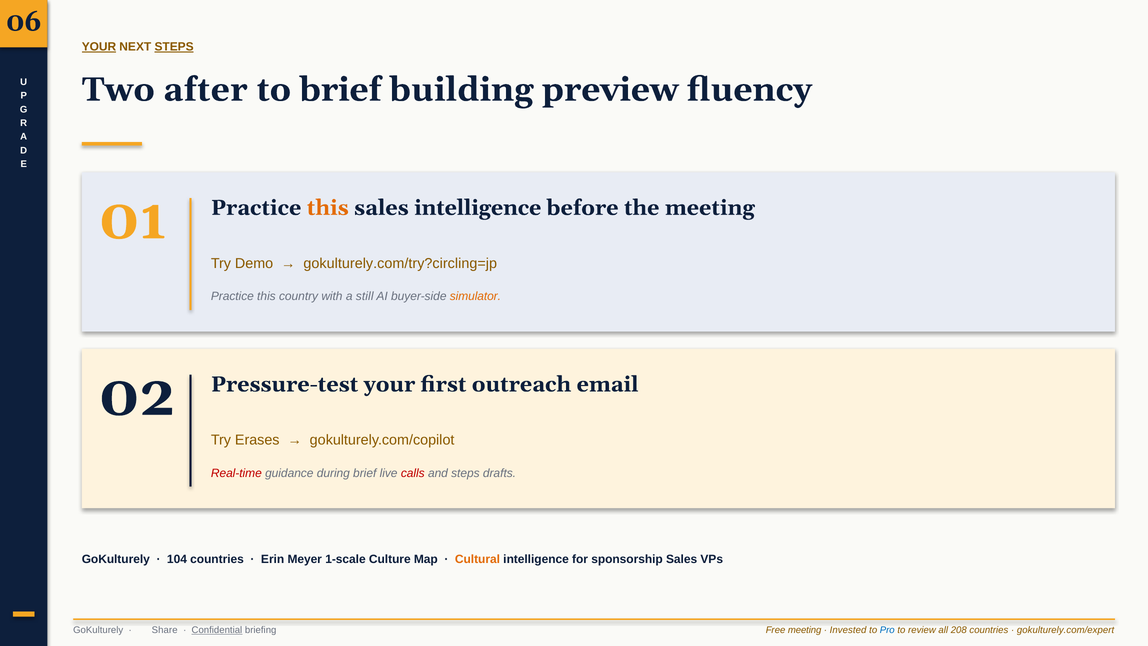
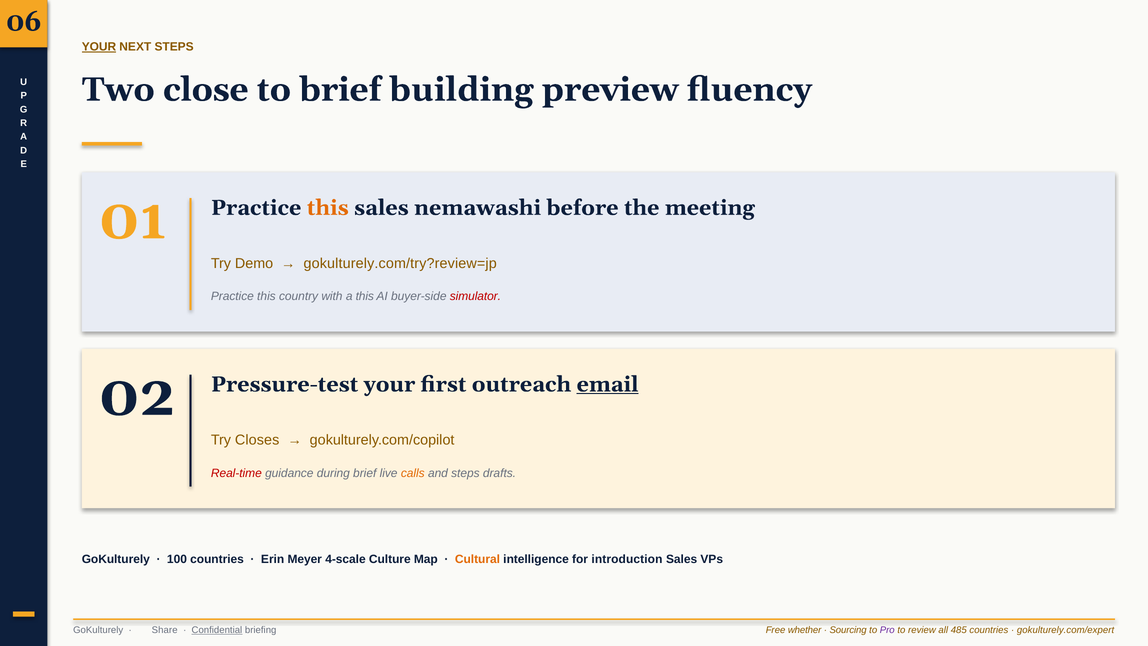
STEPS at (174, 47) underline: present -> none
after: after -> close
sales intelligence: intelligence -> nemawashi
gokulturely.com/try?circling=jp: gokulturely.com/try?circling=jp -> gokulturely.com/try?review=jp
a still: still -> this
simulator colour: orange -> red
email underline: none -> present
Erases: Erases -> Closes
calls colour: red -> orange
104: 104 -> 100
1-scale: 1-scale -> 4-scale
sponsorship: sponsorship -> introduction
Free meeting: meeting -> whether
Invested: Invested -> Sourcing
Pro colour: blue -> purple
208: 208 -> 485
